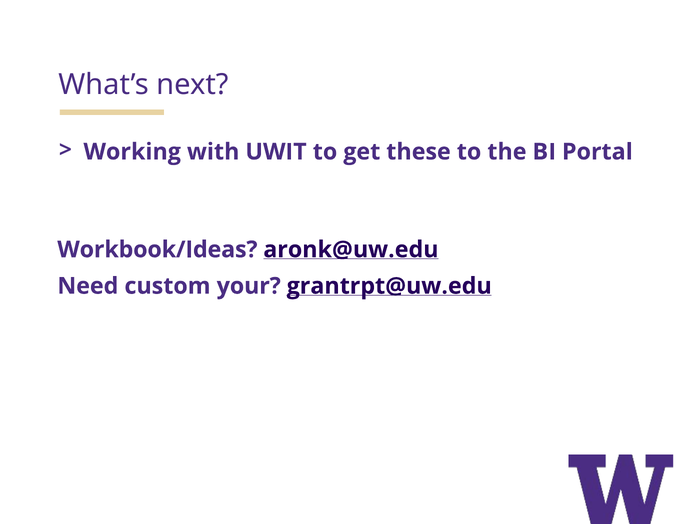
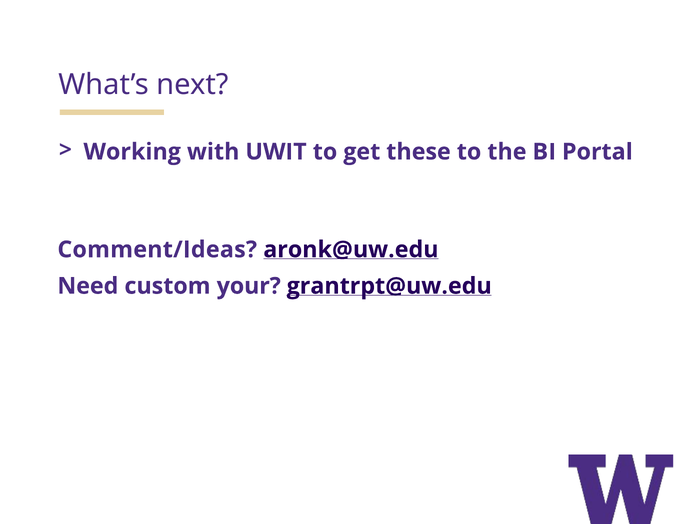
Workbook/Ideas: Workbook/Ideas -> Comment/Ideas
